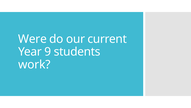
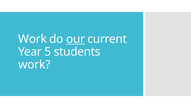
Were at (32, 39): Were -> Work
our underline: none -> present
9: 9 -> 5
